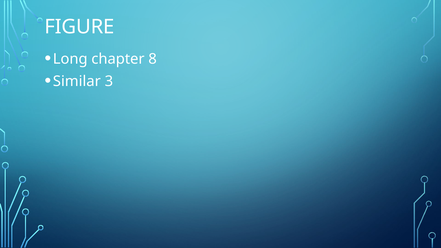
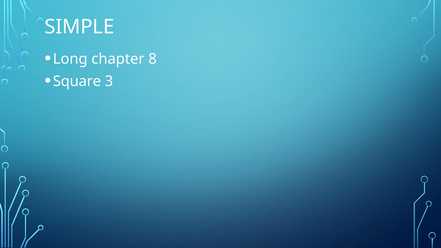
FIGURE: FIGURE -> SIMPLE
Similar: Similar -> Square
